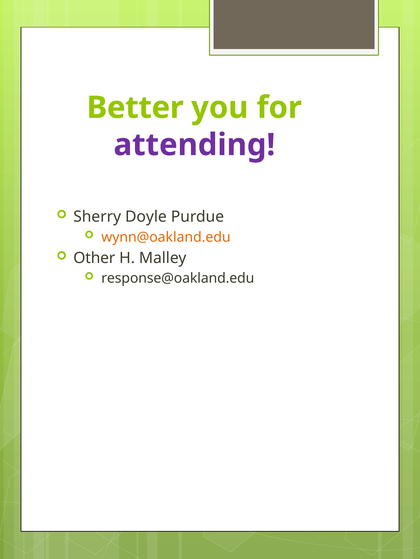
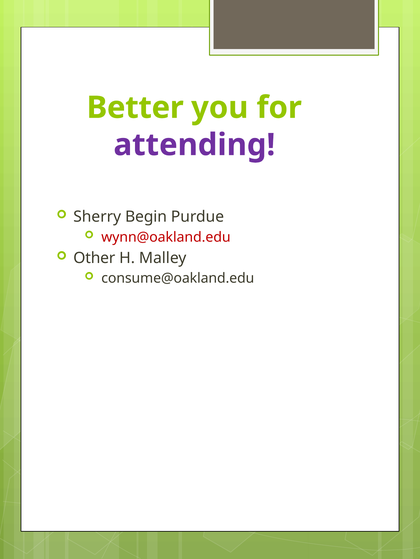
Doyle: Doyle -> Begin
wynn@oakland.edu colour: orange -> red
response@oakland.edu: response@oakland.edu -> consume@oakland.edu
